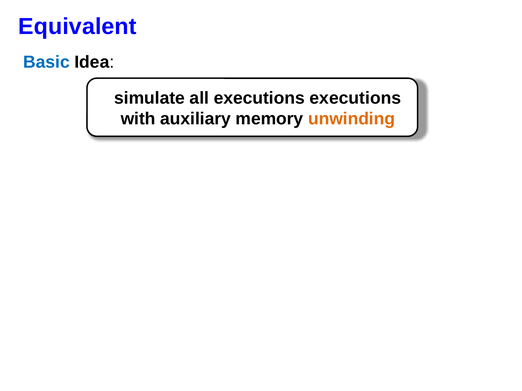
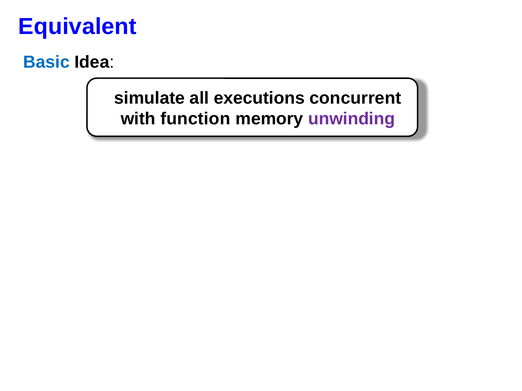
executions executions: executions -> concurrent
auxiliary: auxiliary -> function
unwinding colour: orange -> purple
